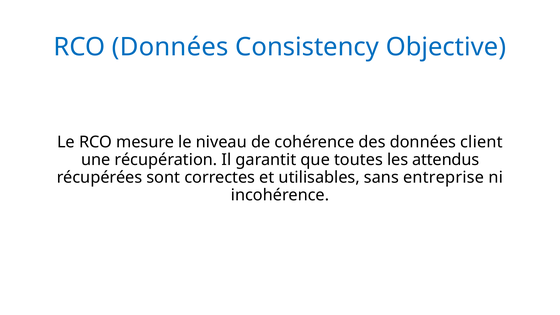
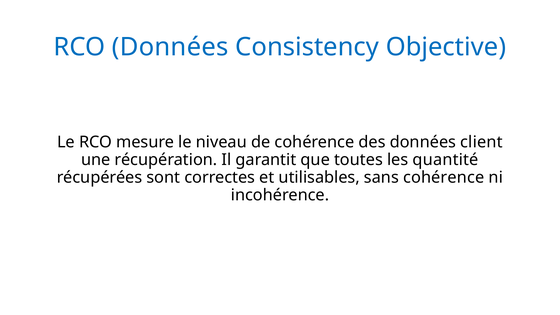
attendus: attendus -> quantité
sans entreprise: entreprise -> cohérence
